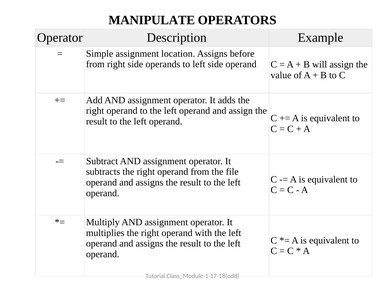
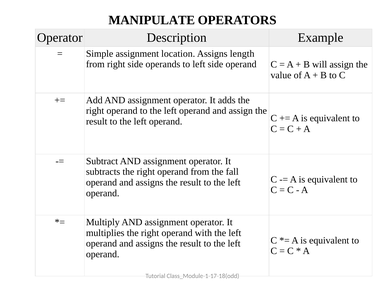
before: before -> length
file: file -> fall
